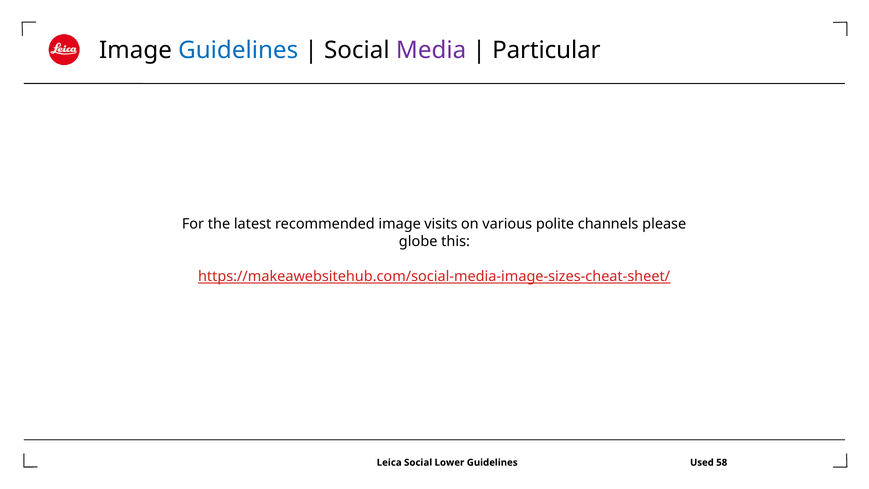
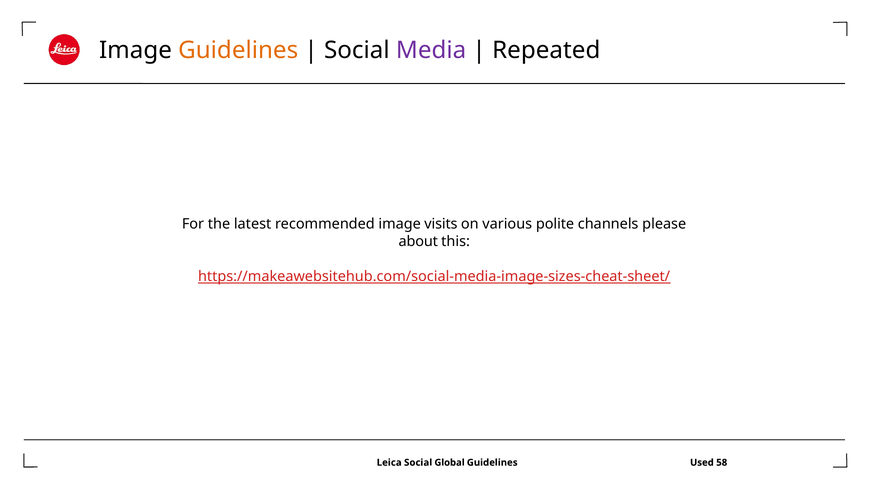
Guidelines at (238, 50) colour: blue -> orange
Particular: Particular -> Repeated
globe: globe -> about
Lower: Lower -> Global
